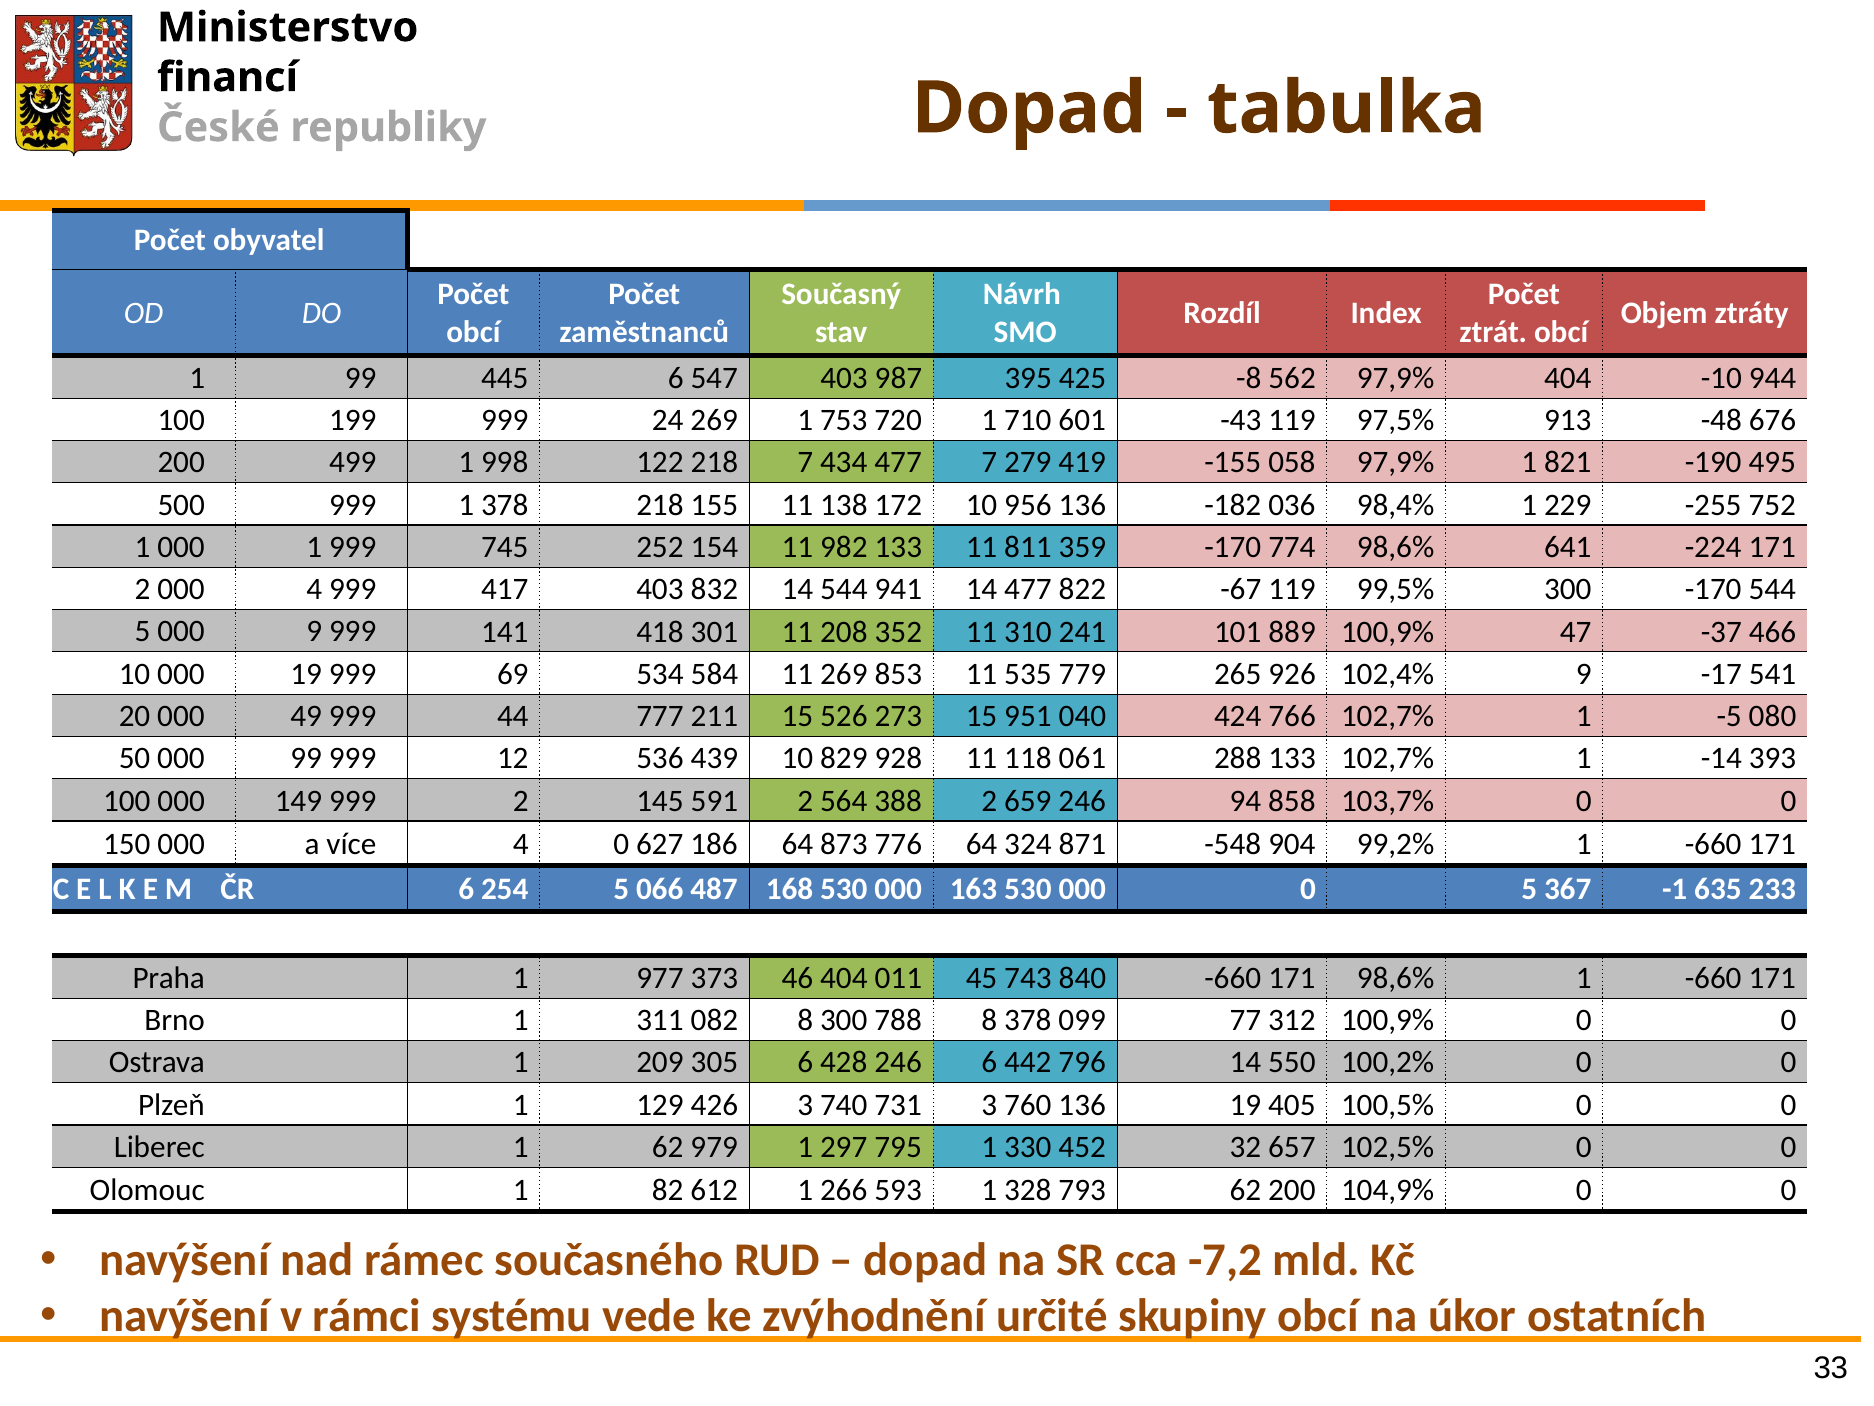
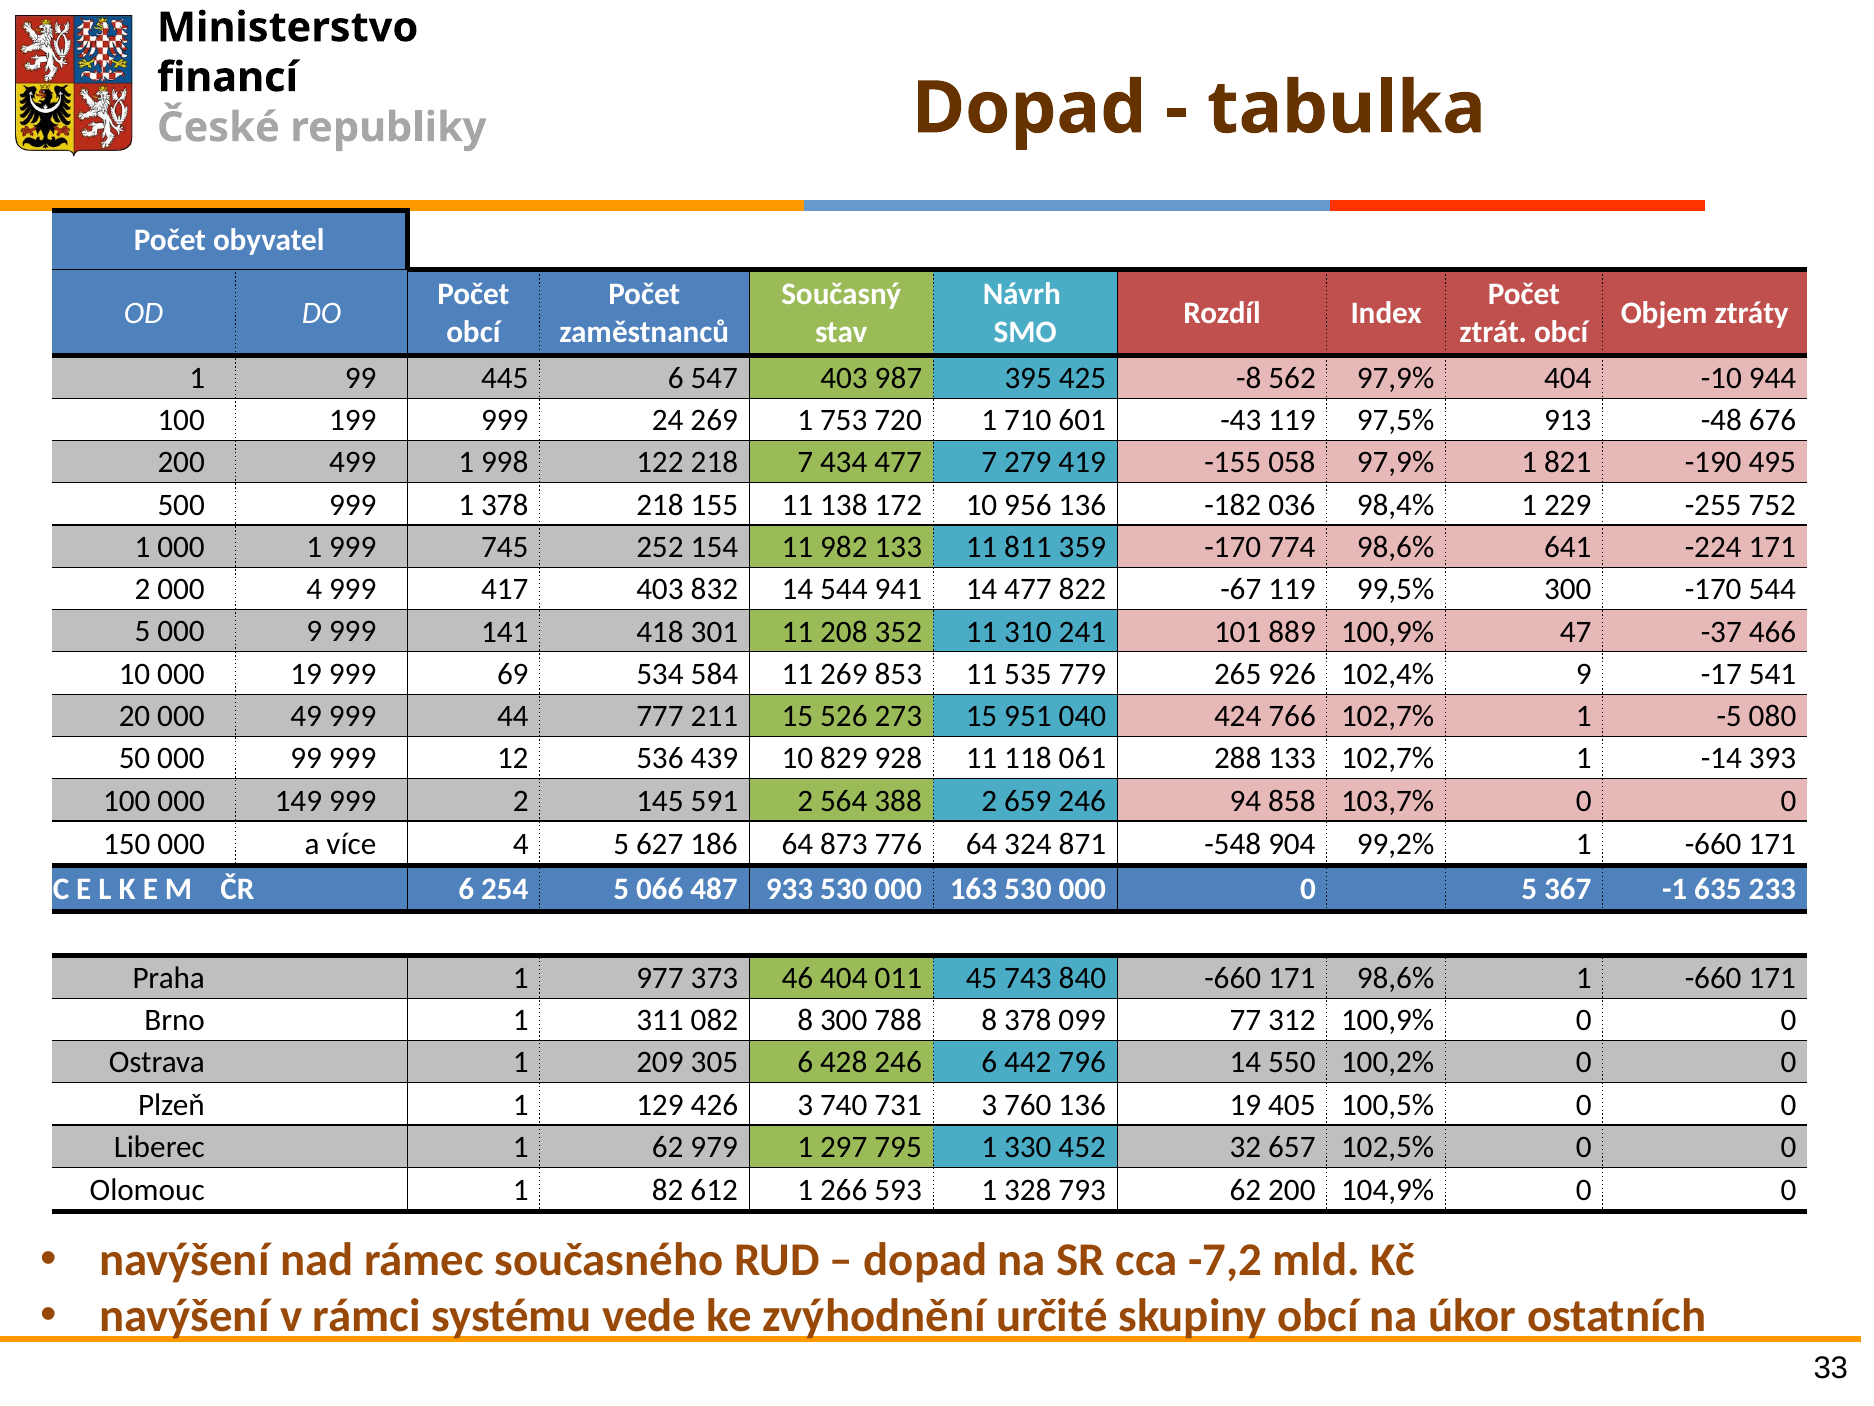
4 0: 0 -> 5
168: 168 -> 933
